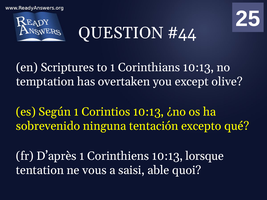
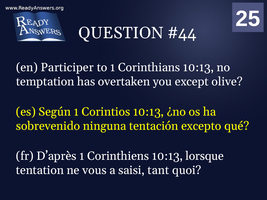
Scriptures: Scriptures -> Participer
able: able -> tant
